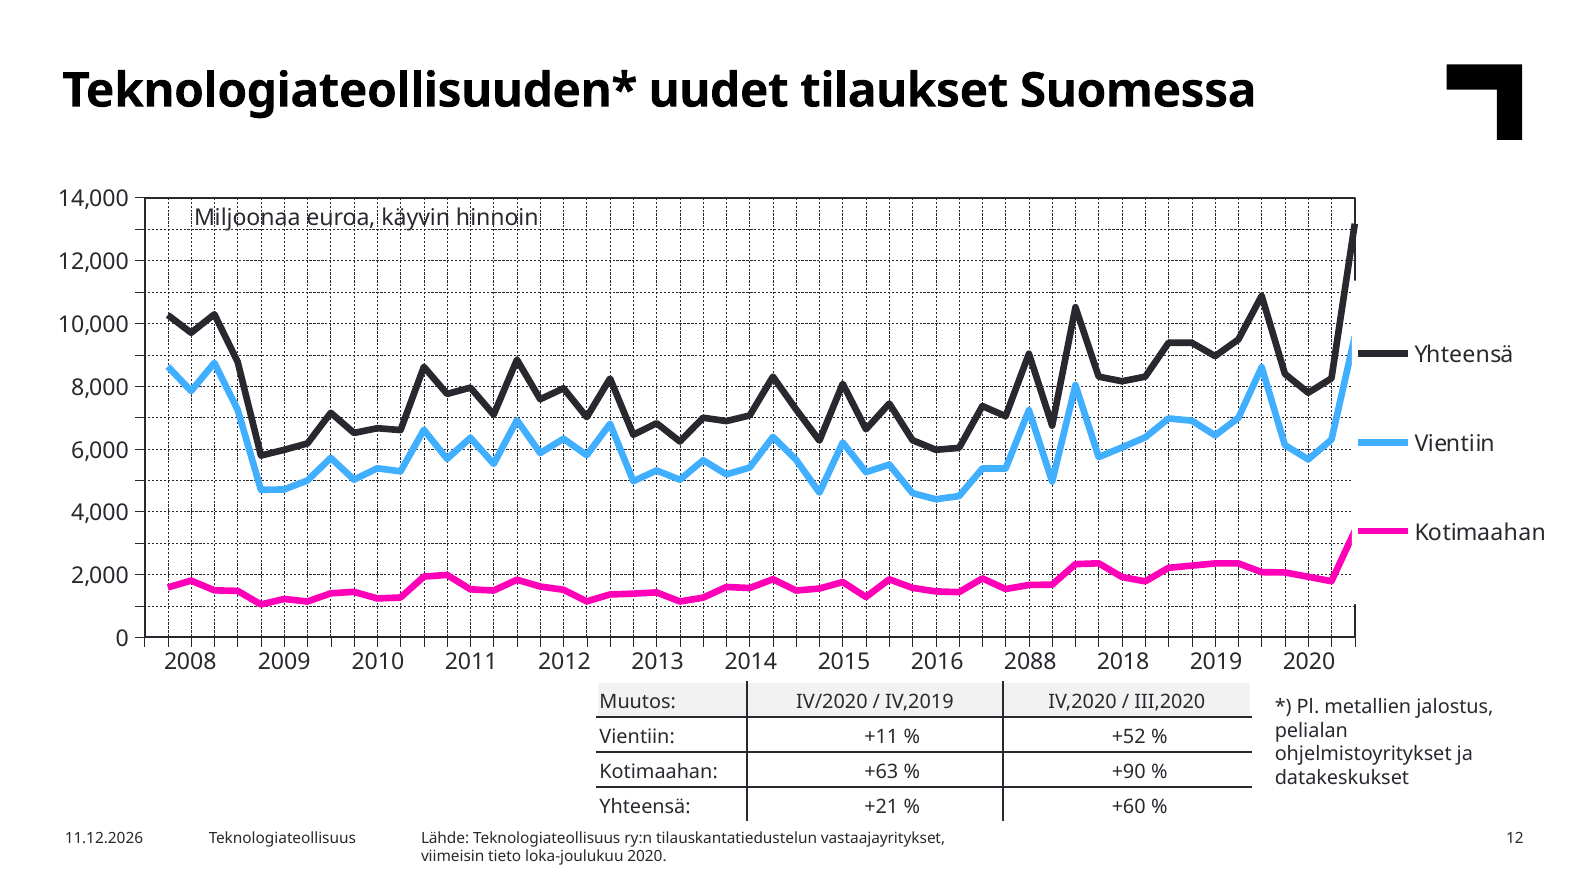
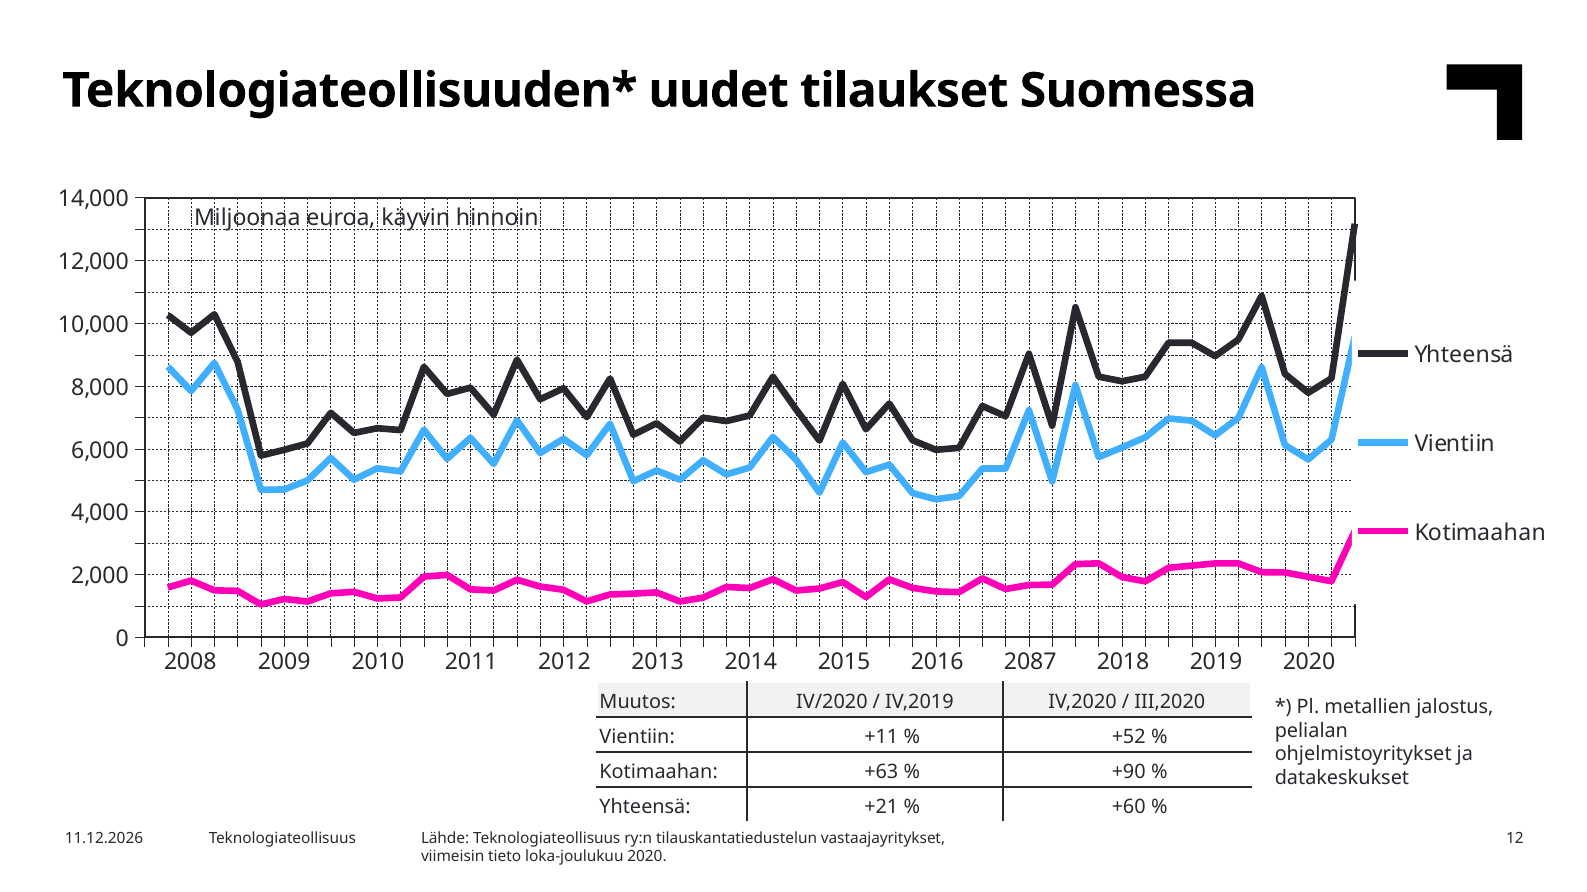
2088: 2088 -> 2087
